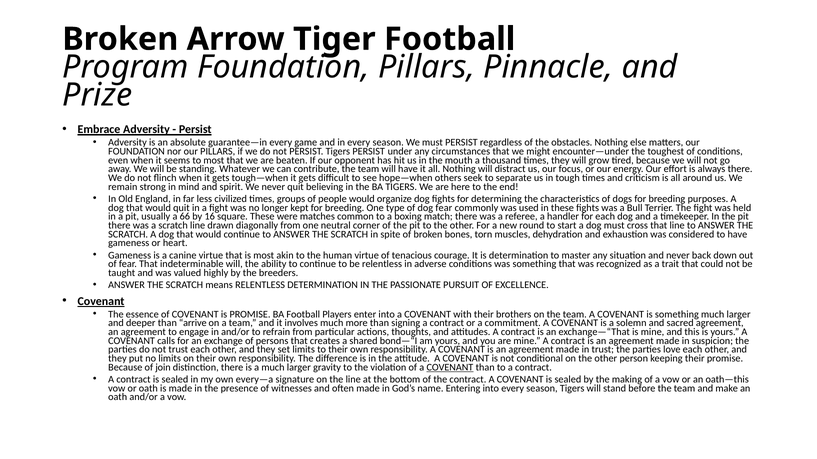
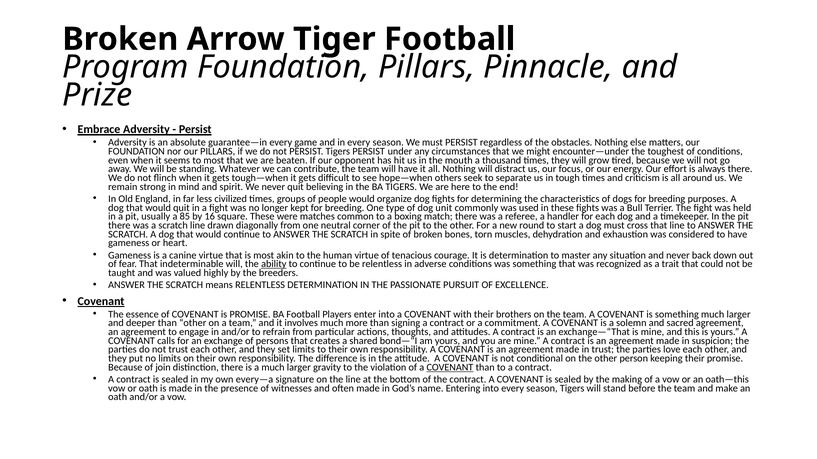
dog fear: fear -> unit
66: 66 -> 85
ability underline: none -> present
than arrive: arrive -> other
